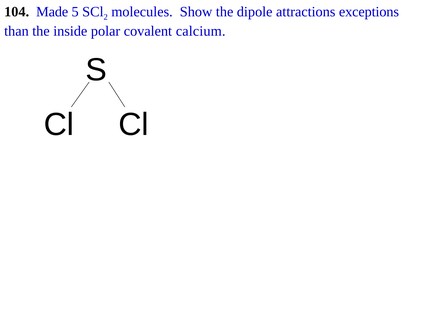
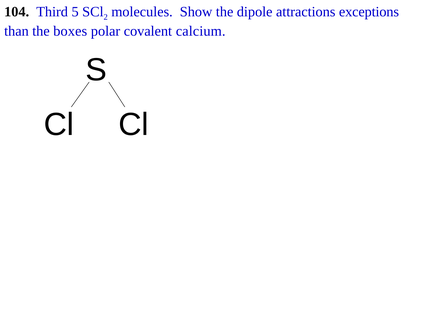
Made: Made -> Third
inside: inside -> boxes
